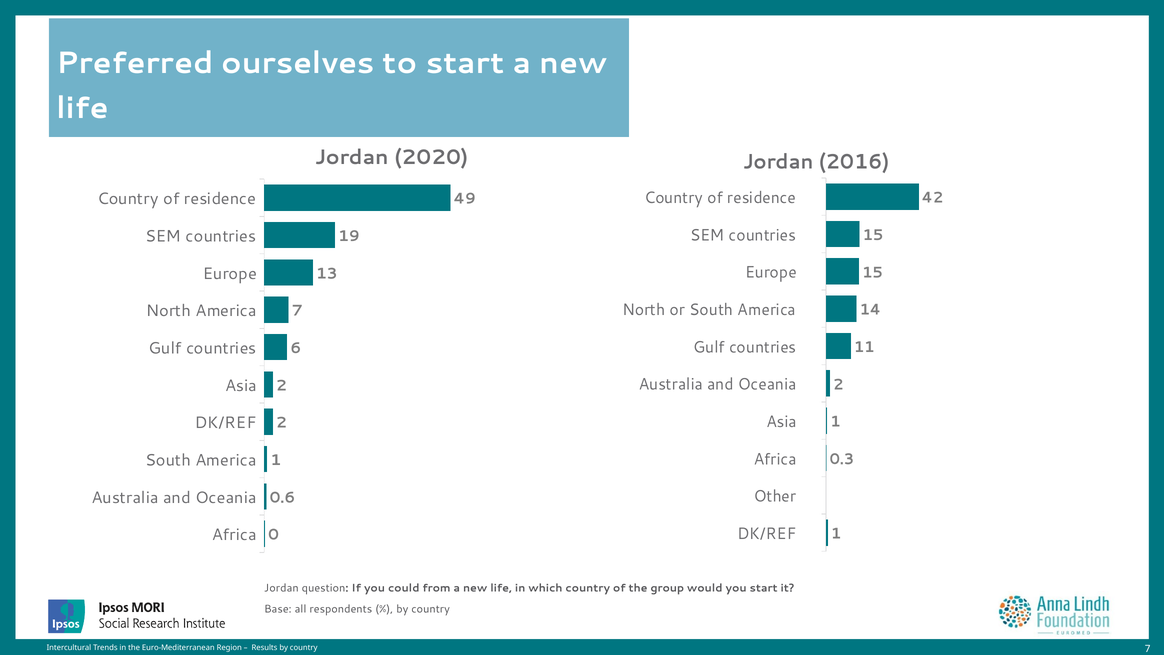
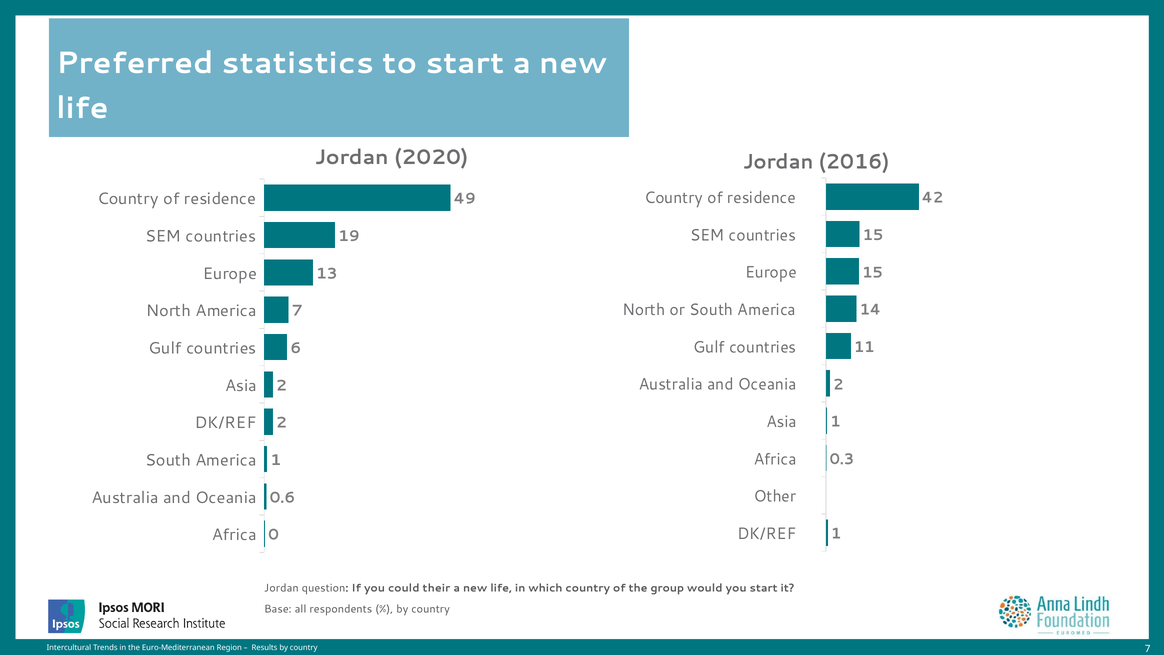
ourselves: ourselves -> statistics
from: from -> their
